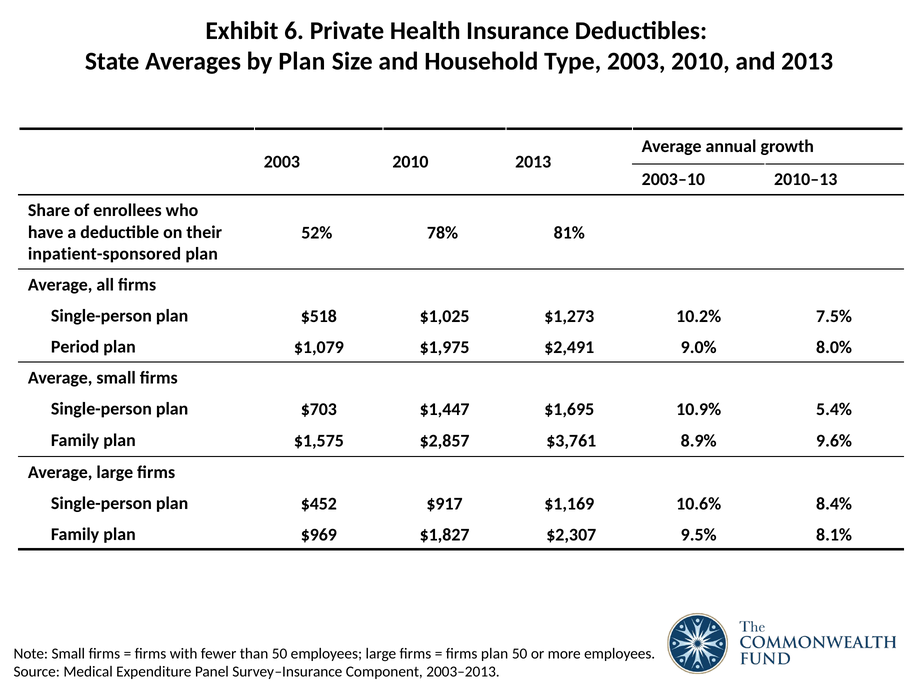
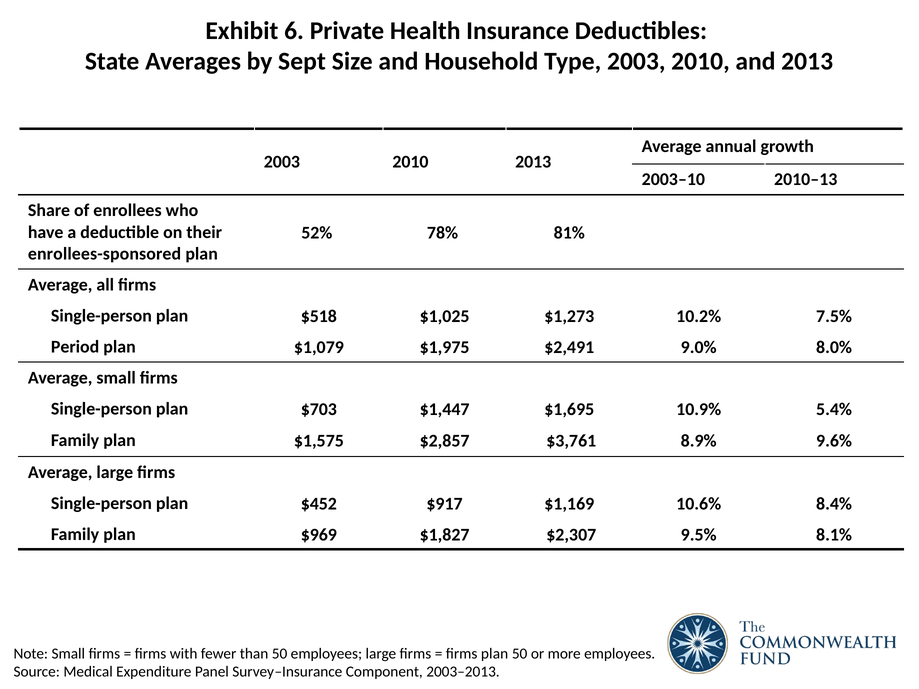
by Plan: Plan -> Sept
inpatient-sponsored: inpatient-sponsored -> enrollees-sponsored
